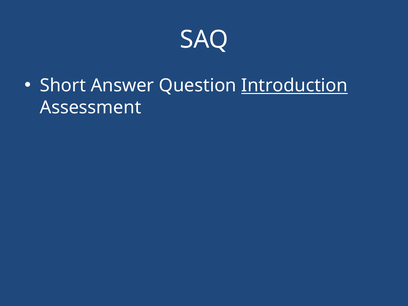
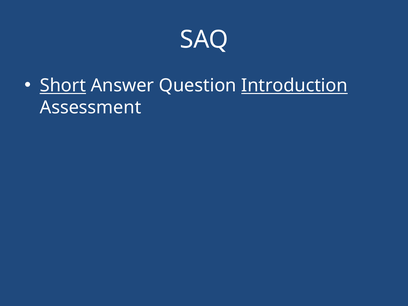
Short underline: none -> present
